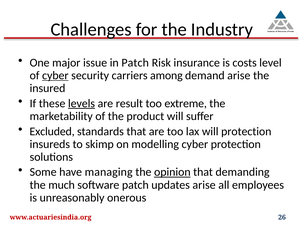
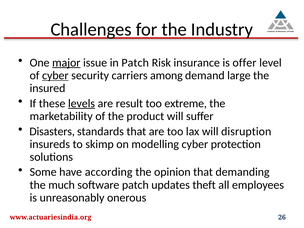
major underline: none -> present
costs: costs -> offer
demand arise: arise -> large
Excluded: Excluded -> Disasters
will protection: protection -> disruption
managing: managing -> according
opinion underline: present -> none
updates arise: arise -> theft
